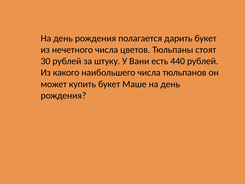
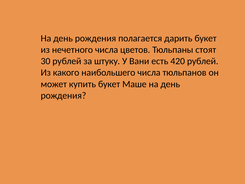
440: 440 -> 420
